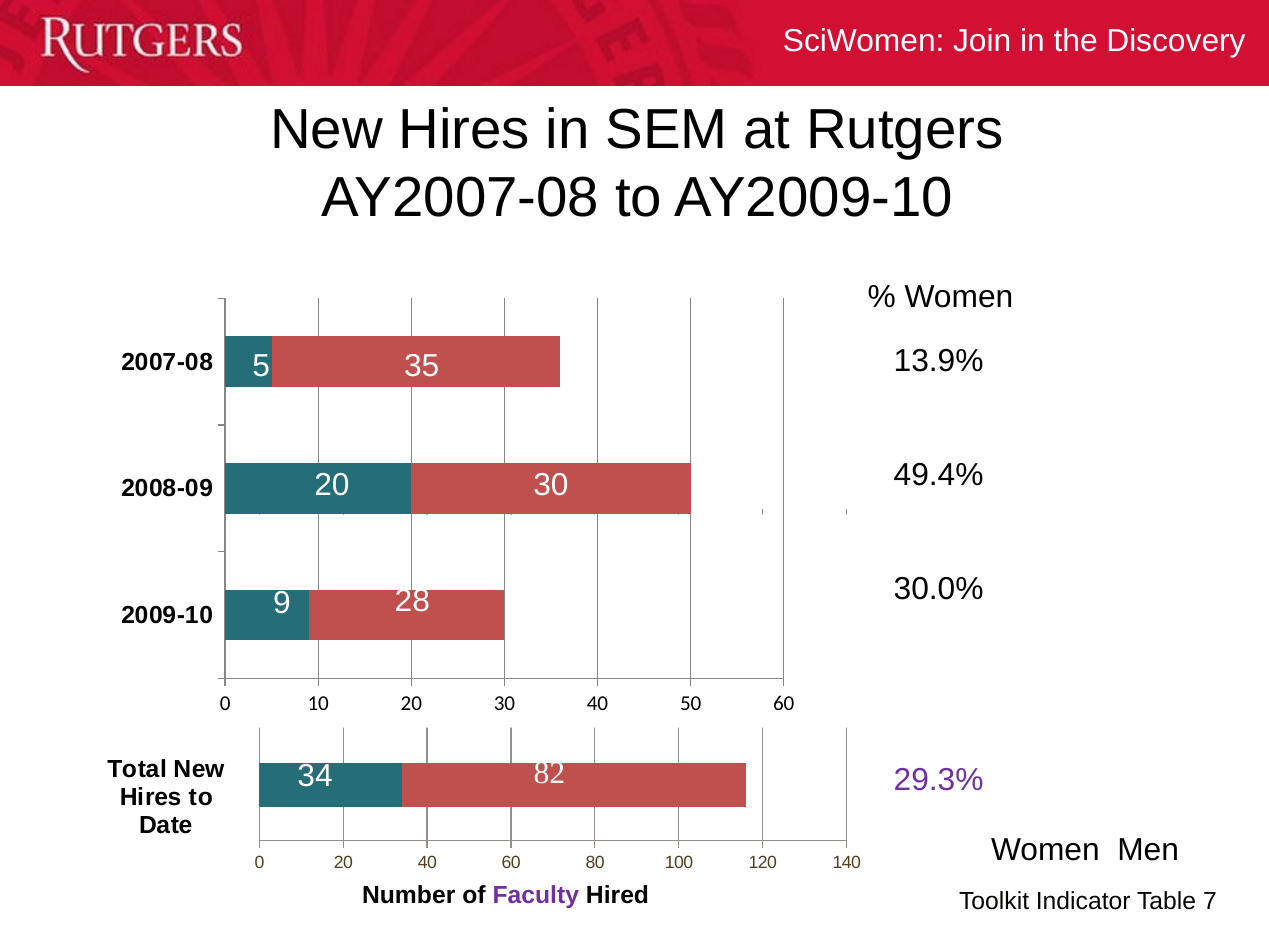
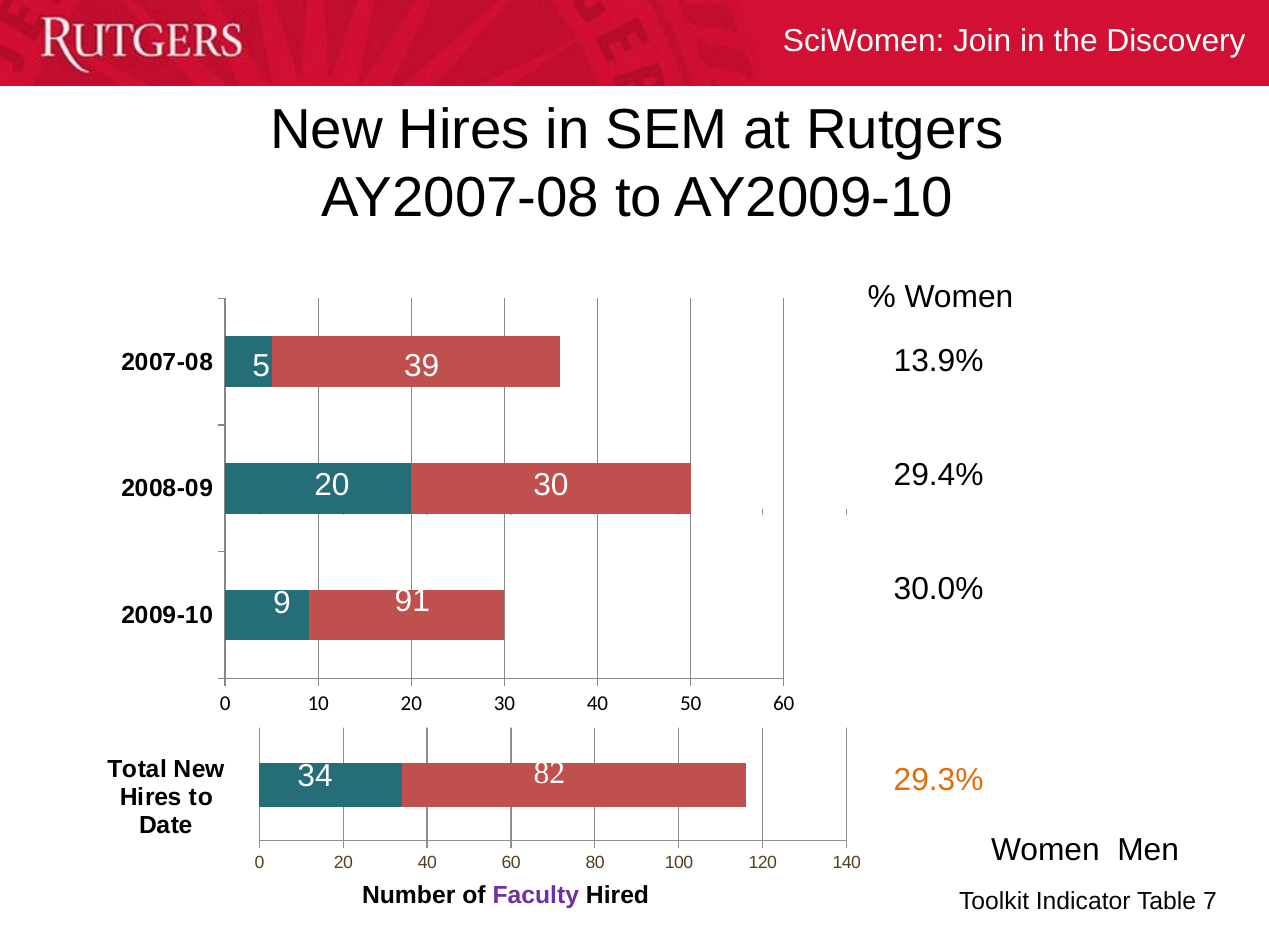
35: 35 -> 39
49.4%: 49.4% -> 29.4%
28: 28 -> 91
29.3% colour: purple -> orange
